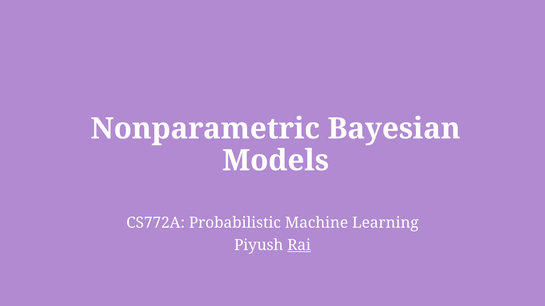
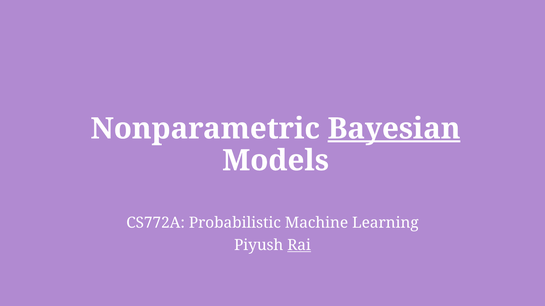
Bayesian underline: none -> present
